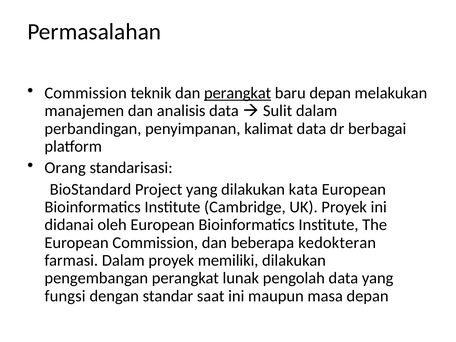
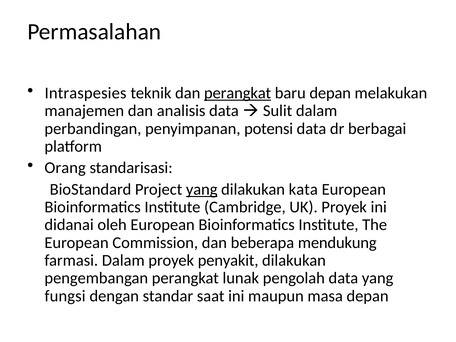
Commission at (86, 93): Commission -> Intraspesies
kalimat: kalimat -> potensi
yang at (202, 189) underline: none -> present
kedokteran: kedokteran -> mendukung
memiliki: memiliki -> penyakit
